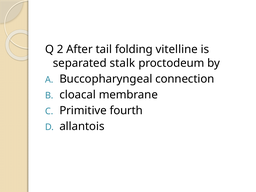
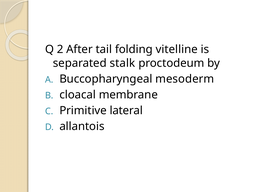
connection: connection -> mesoderm
fourth: fourth -> lateral
